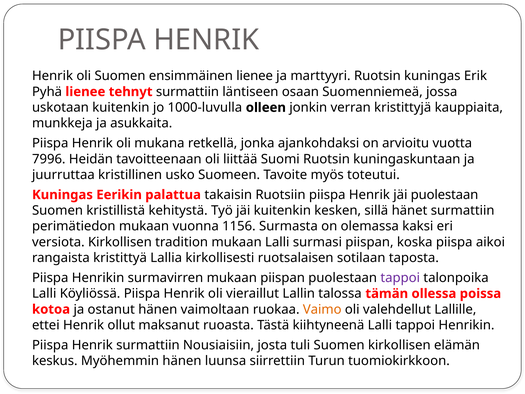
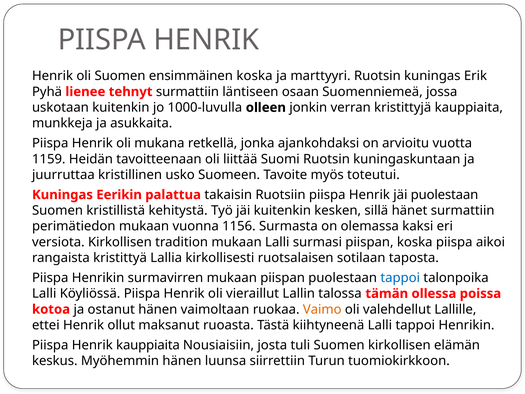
ensimmäinen lienee: lienee -> koska
7996: 7996 -> 1159
tappoi at (400, 278) colour: purple -> blue
Henrik surmattiin: surmattiin -> kauppiaita
